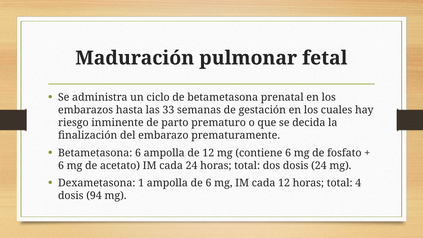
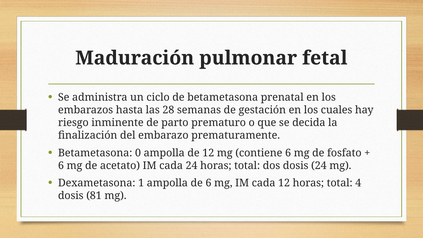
33: 33 -> 28
Betametasona 6: 6 -> 0
94: 94 -> 81
